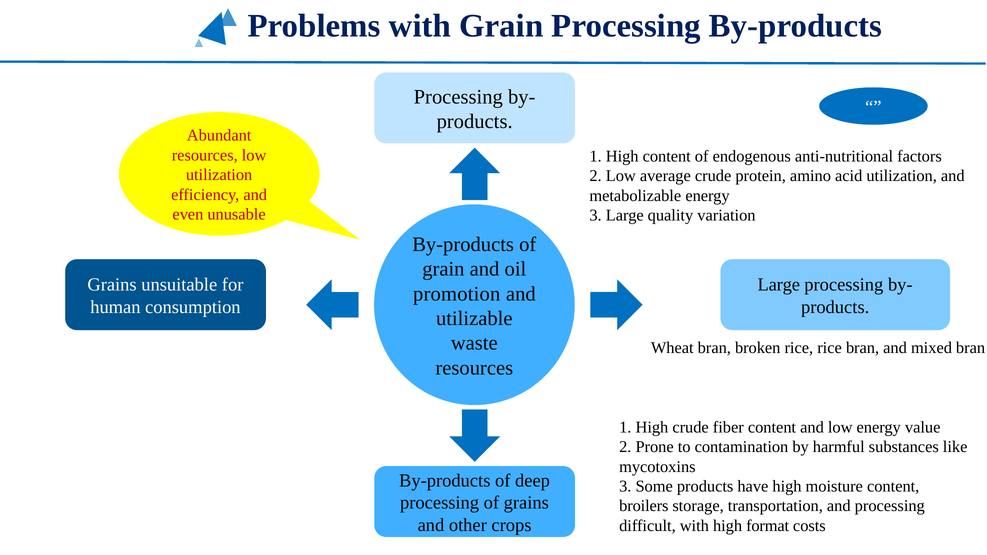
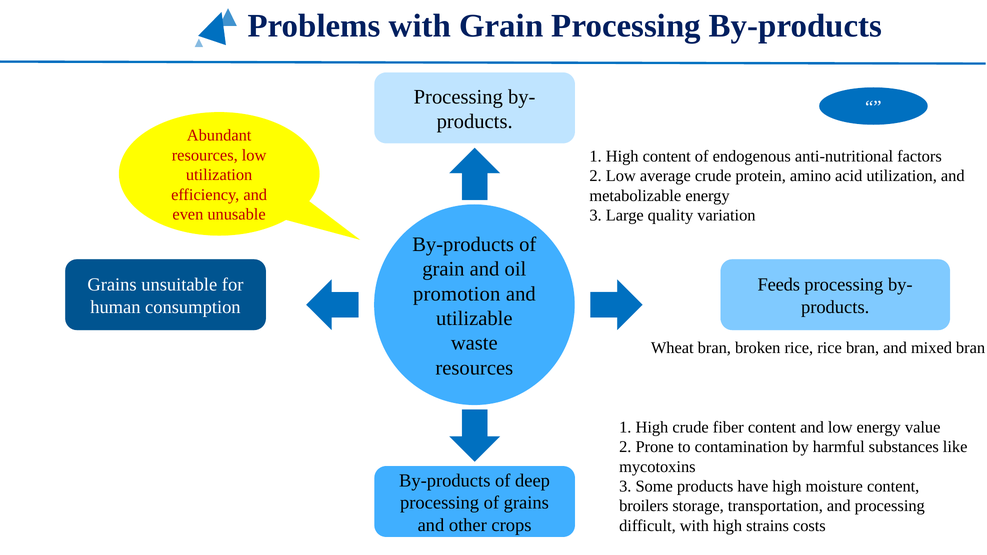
Large at (779, 285): Large -> Feeds
format: format -> strains
